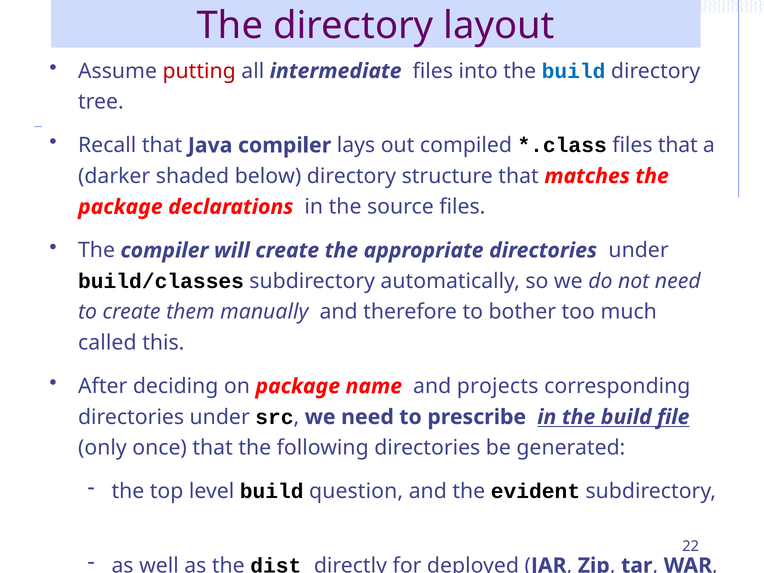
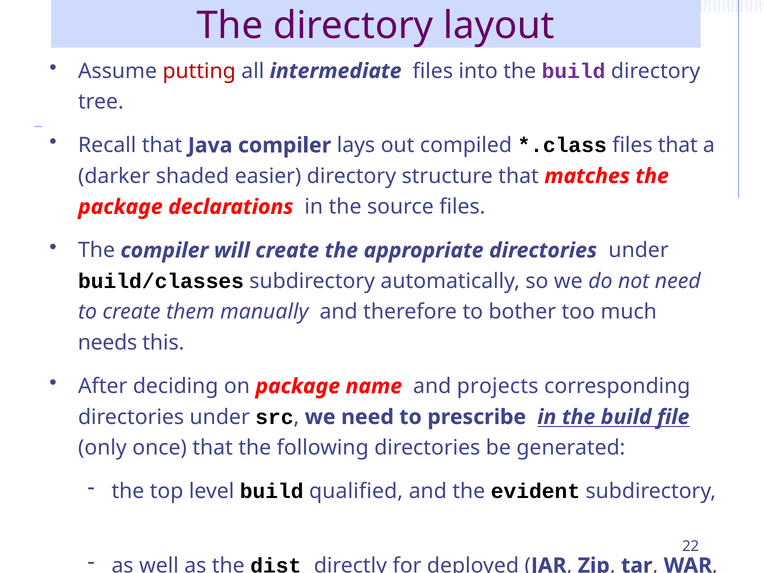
build at (574, 71) colour: blue -> purple
below: below -> easier
called: called -> needs
question: question -> qualified
